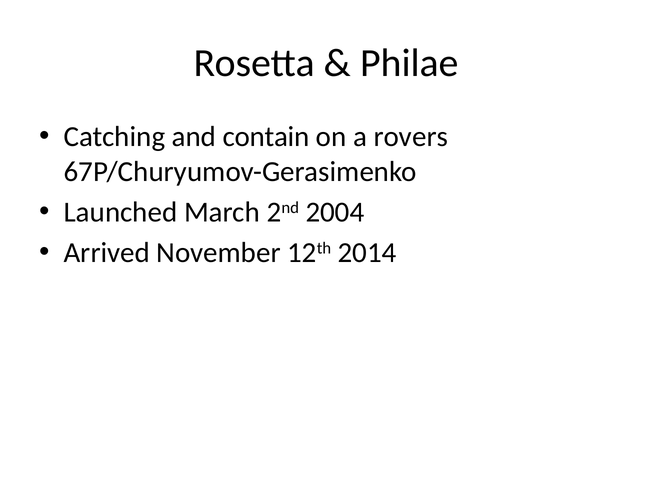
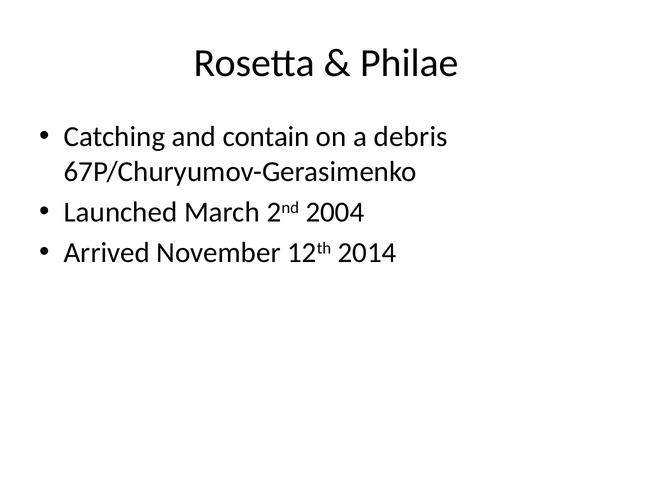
rovers: rovers -> debris
